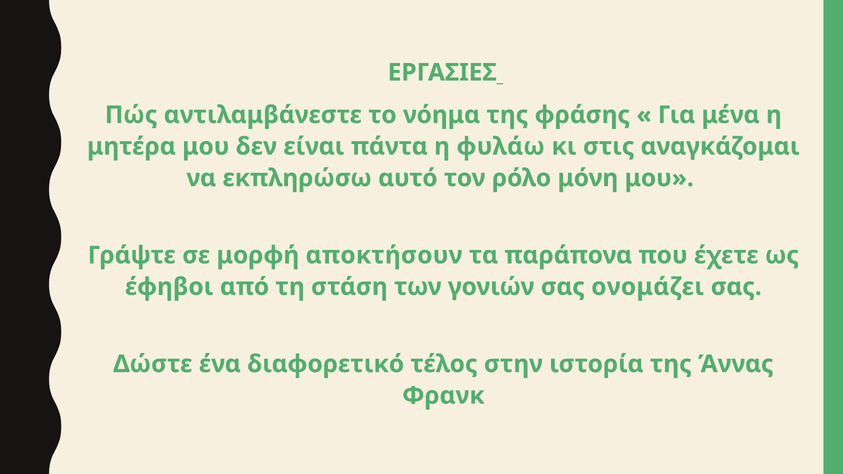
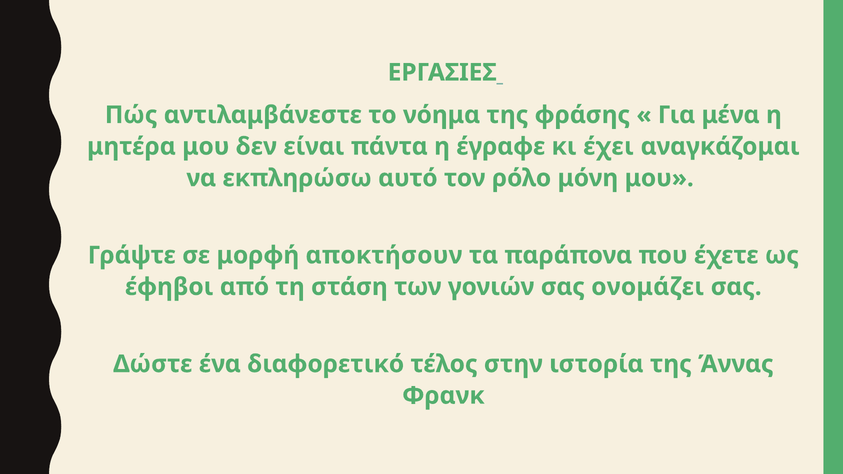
φυλάω: φυλάω -> έγραφε
στις: στις -> έχει
